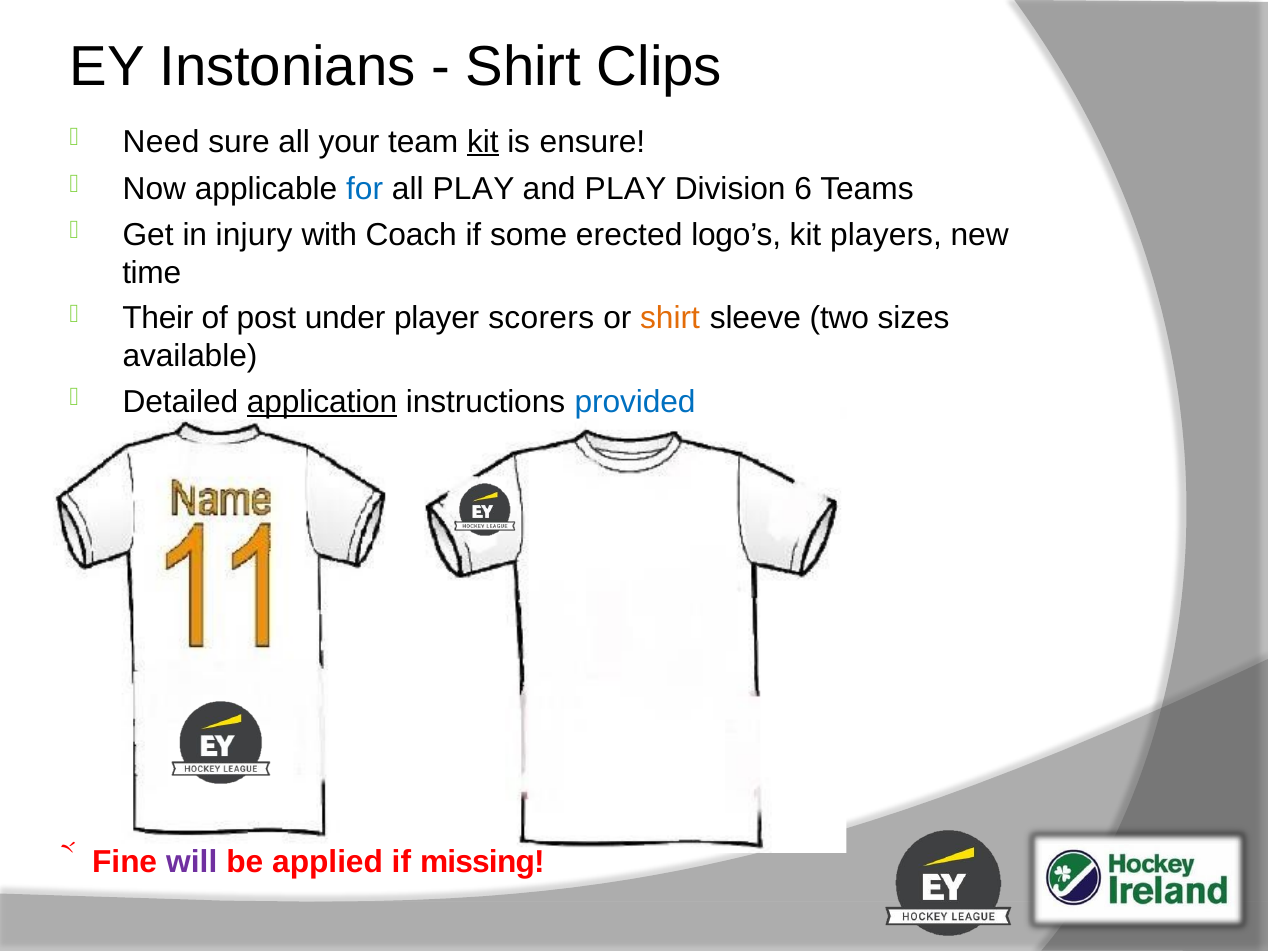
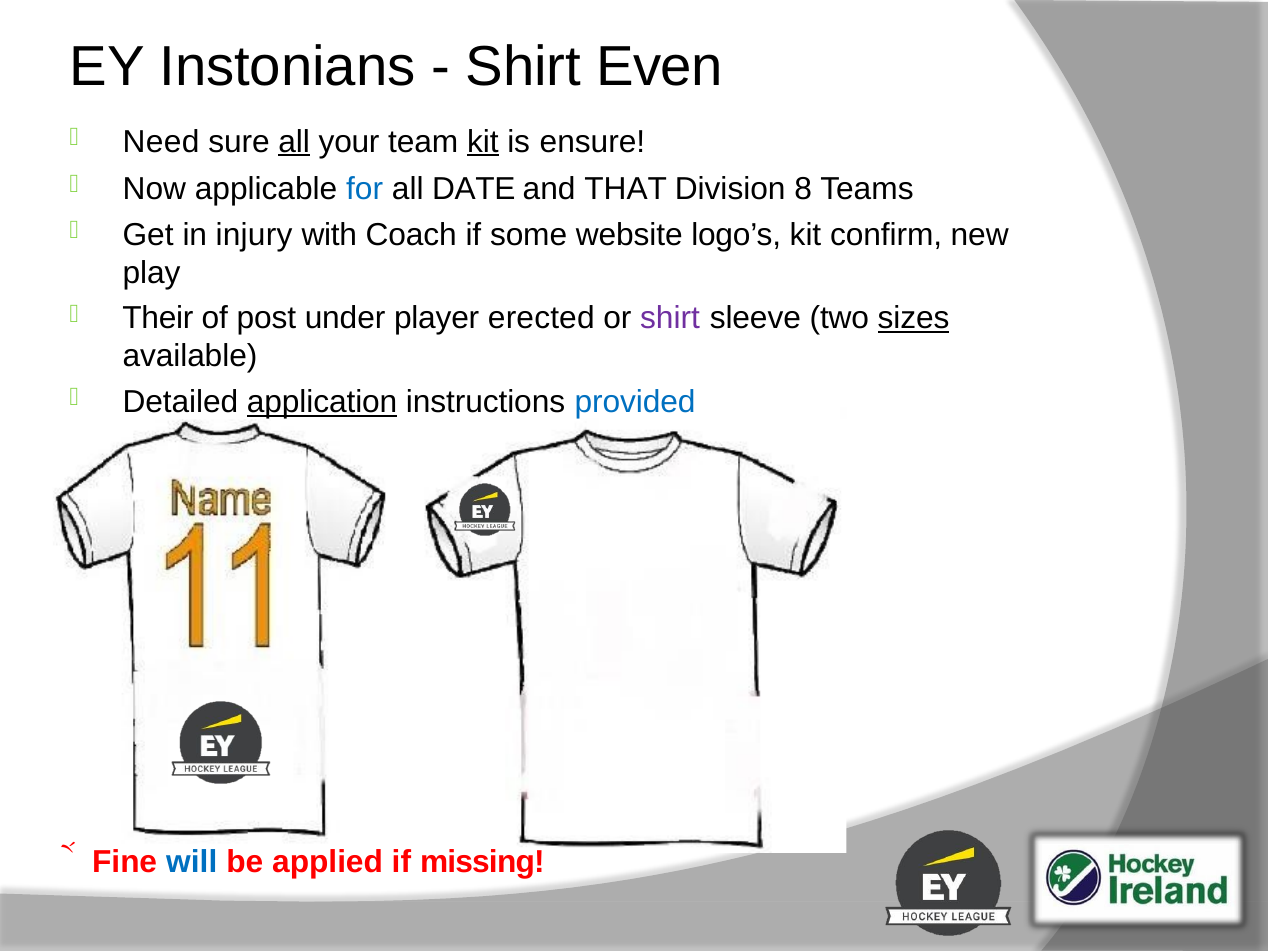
Clips: Clips -> Even
all at (294, 142) underline: none -> present
all PLAY: PLAY -> DATE
and PLAY: PLAY -> THAT
6: 6 -> 8
erected: erected -> website
players: players -> confirm
time: time -> play
scorers: scorers -> erected
shirt at (670, 318) colour: orange -> purple
sizes underline: none -> present
will colour: purple -> blue
